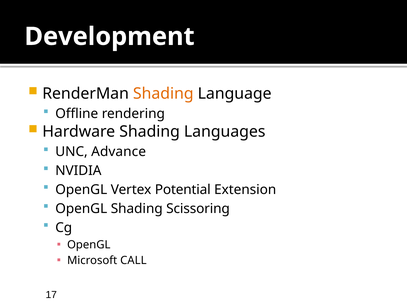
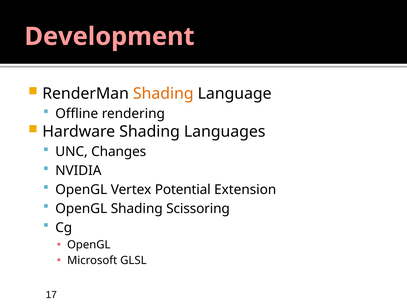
Development colour: white -> pink
Advance: Advance -> Changes
CALL: CALL -> GLSL
